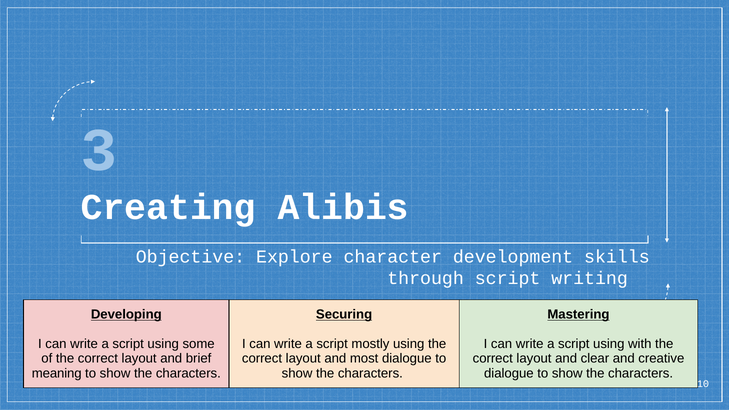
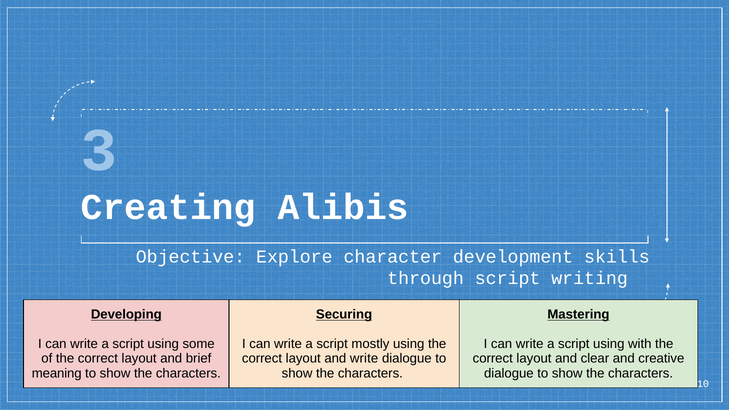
and most: most -> write
